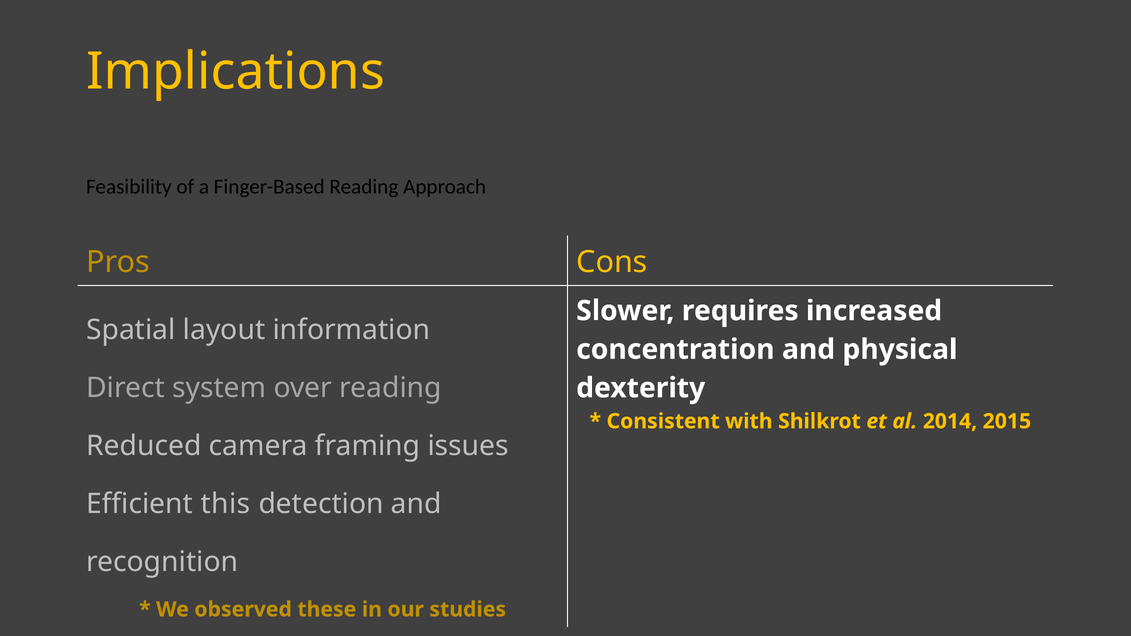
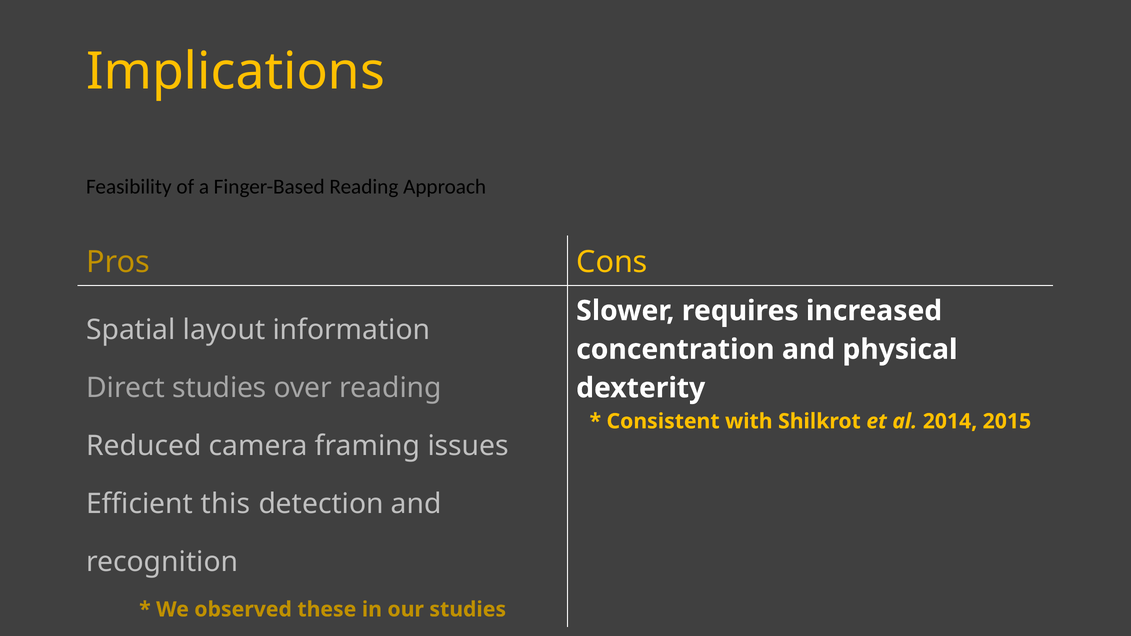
Direct system: system -> studies
